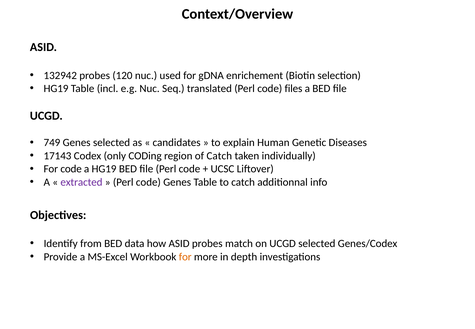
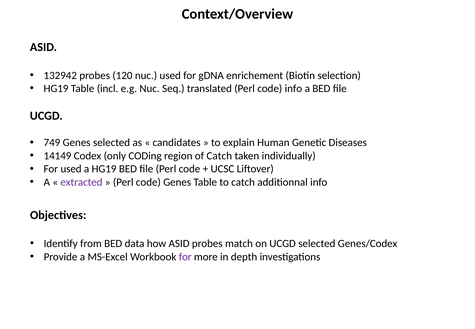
code files: files -> info
17143: 17143 -> 14149
For code: code -> used
for at (185, 257) colour: orange -> purple
